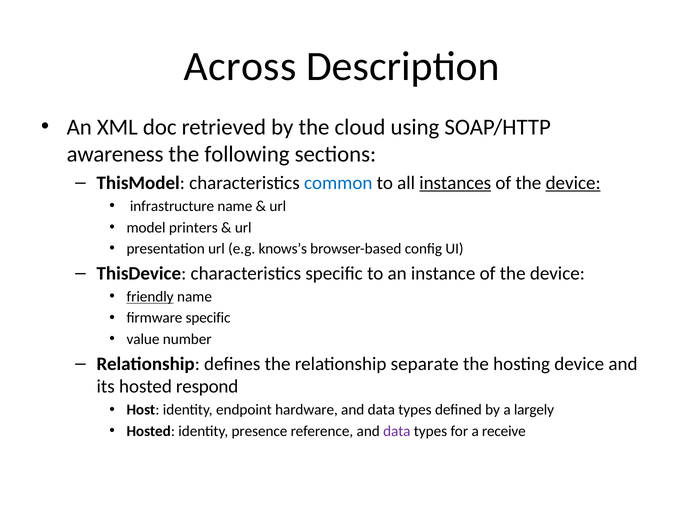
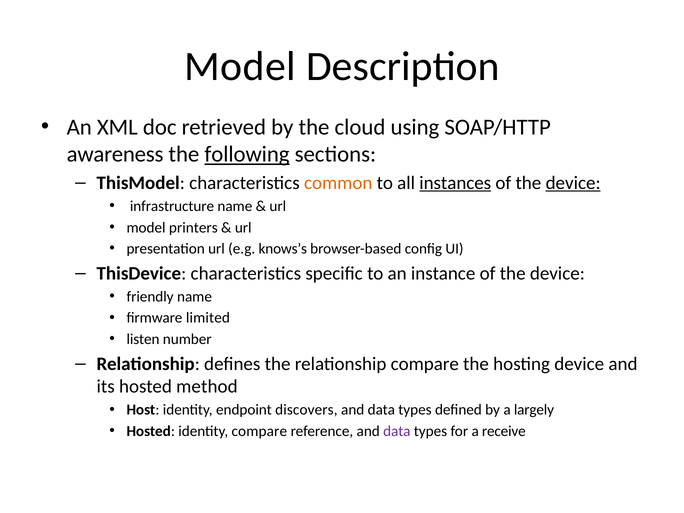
Across at (240, 66): Across -> Model
following underline: none -> present
common colour: blue -> orange
friendly underline: present -> none
firmware specific: specific -> limited
value: value -> listen
relationship separate: separate -> compare
respond: respond -> method
hardware: hardware -> discovers
identity presence: presence -> compare
